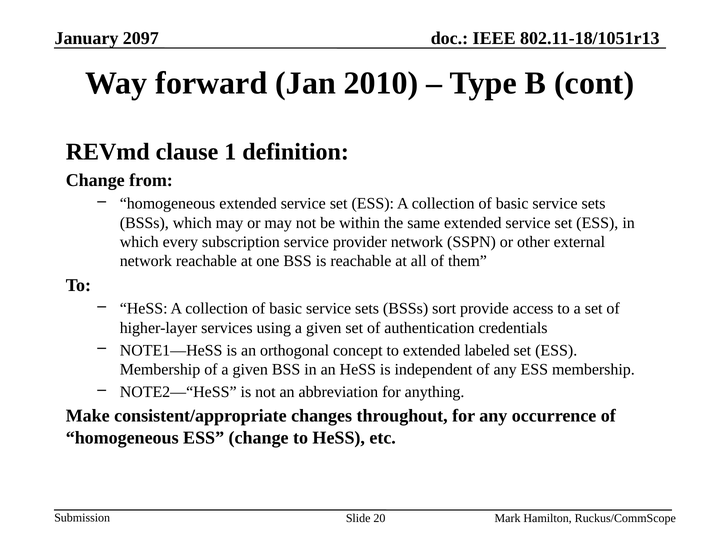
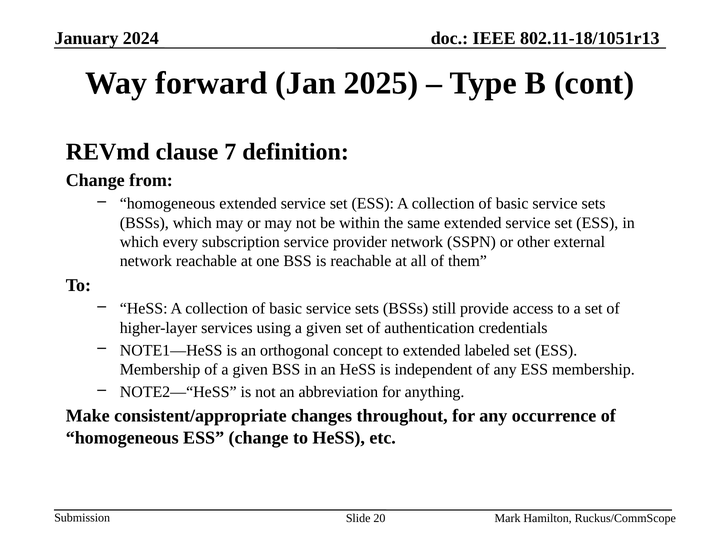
2097: 2097 -> 2024
2010: 2010 -> 2025
1: 1 -> 7
sort: sort -> still
